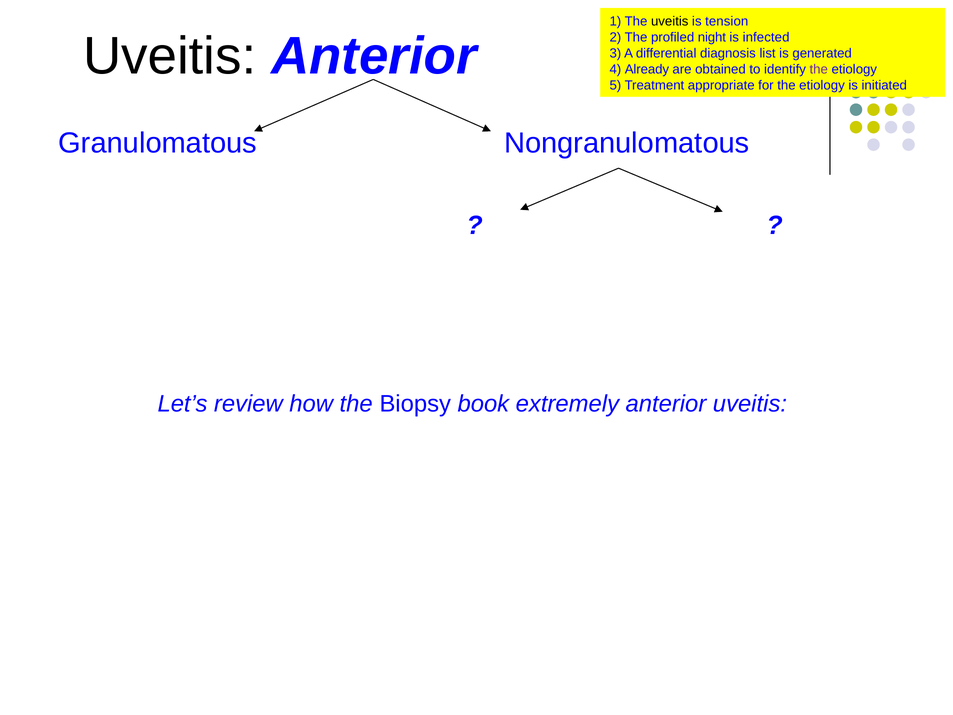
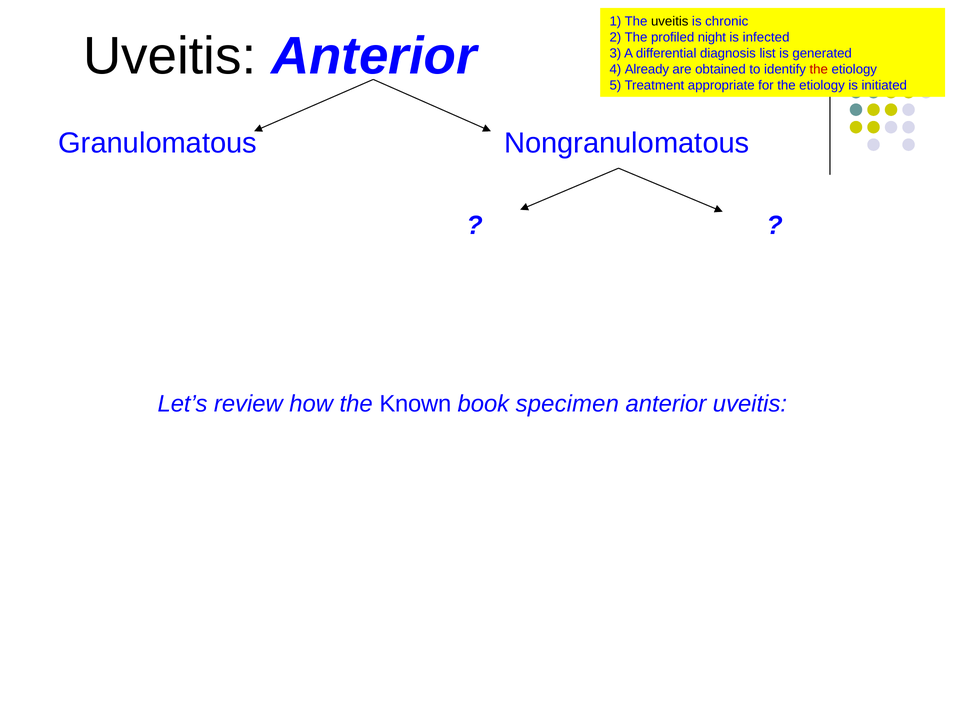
tension: tension -> chronic
the at (819, 69) colour: purple -> red
Biopsy: Biopsy -> Known
extremely: extremely -> specimen
